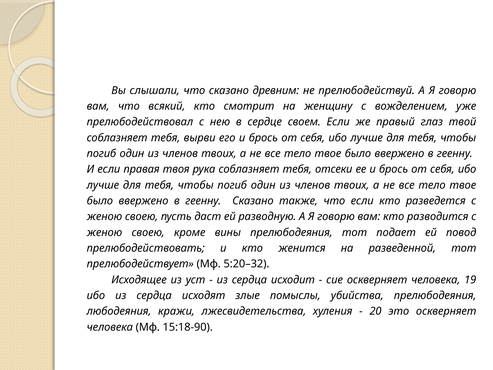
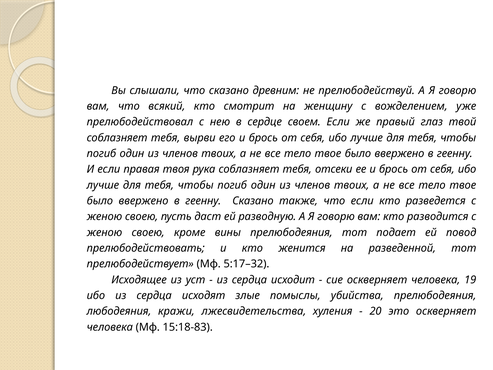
5:20–32: 5:20–32 -> 5:17–32
15:18-90: 15:18-90 -> 15:18-83
